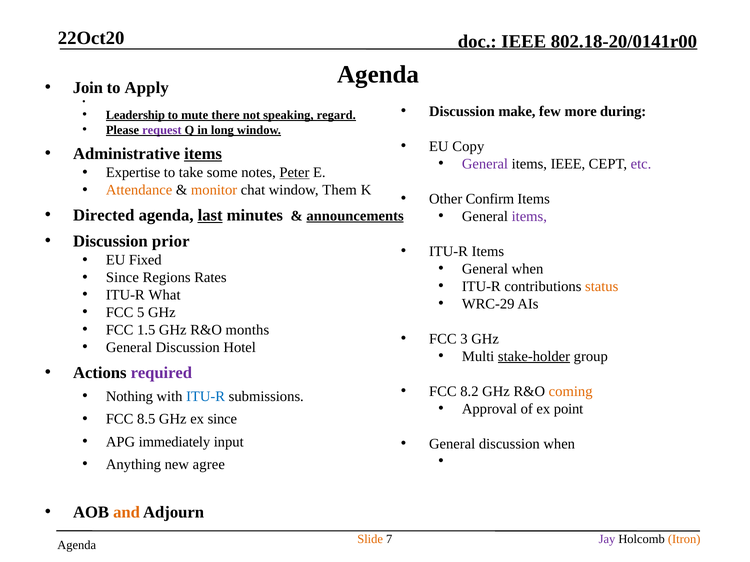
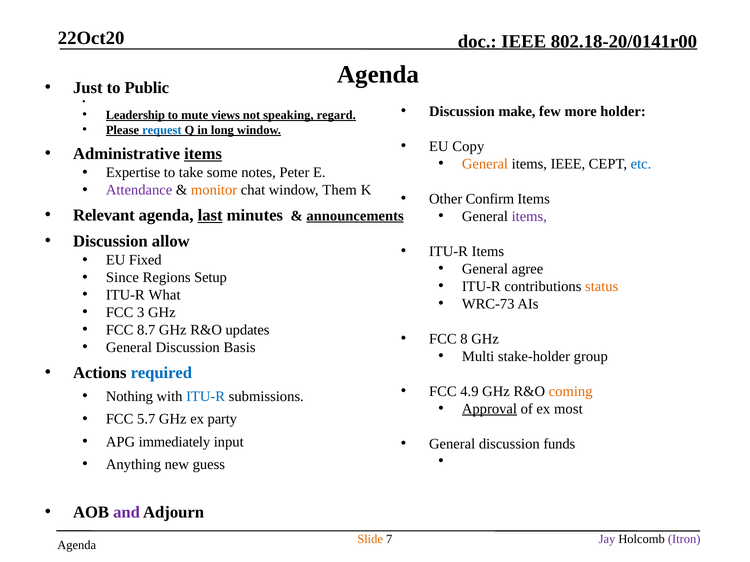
Join: Join -> Just
Apply: Apply -> Public
during: during -> holder
there: there -> views
request colour: purple -> blue
General at (485, 164) colour: purple -> orange
etc colour: purple -> blue
Peter underline: present -> none
Attendance at (139, 190) colour: orange -> purple
Directed: Directed -> Relevant
prior: prior -> allow
General when: when -> agree
Rates: Rates -> Setup
WRC-29: WRC-29 -> WRC-73
5: 5 -> 3
1.5: 1.5 -> 8.7
months: months -> updates
3: 3 -> 8
Hotel: Hotel -> Basis
stake-holder underline: present -> none
required colour: purple -> blue
8.2: 8.2 -> 4.9
Approval underline: none -> present
point: point -> most
8.5: 8.5 -> 5.7
ex since: since -> party
discussion when: when -> funds
agree: agree -> guess
and colour: orange -> purple
Itron colour: orange -> purple
